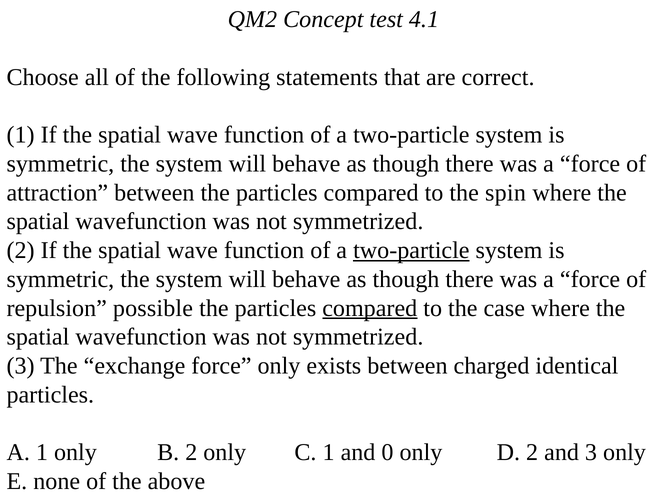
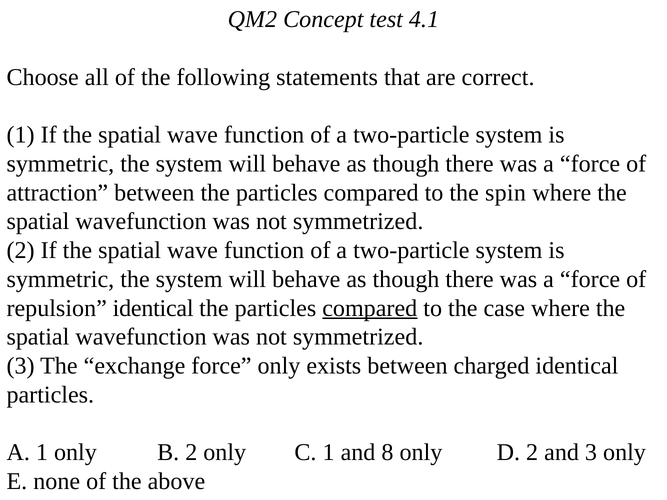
two-particle at (411, 250) underline: present -> none
repulsion possible: possible -> identical
0: 0 -> 8
